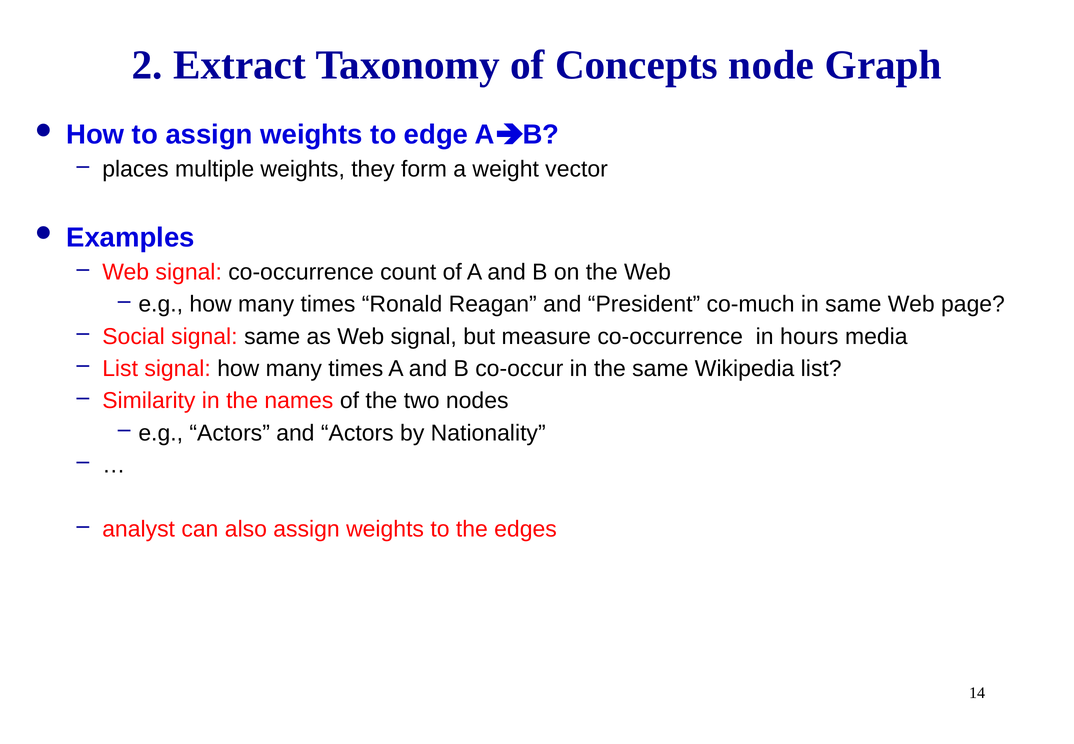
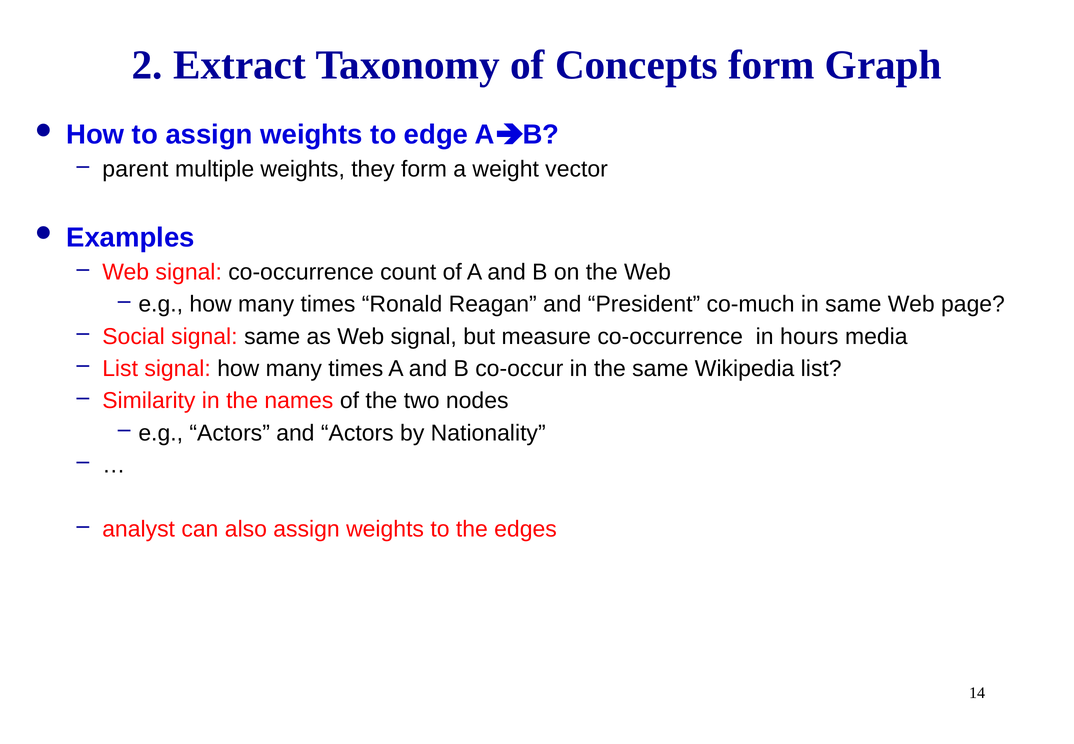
Concepts node: node -> form
places: places -> parent
